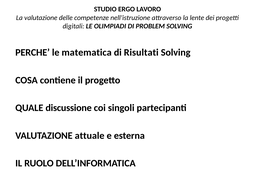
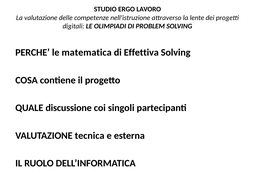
Risultati: Risultati -> Effettiva
attuale: attuale -> tecnica
